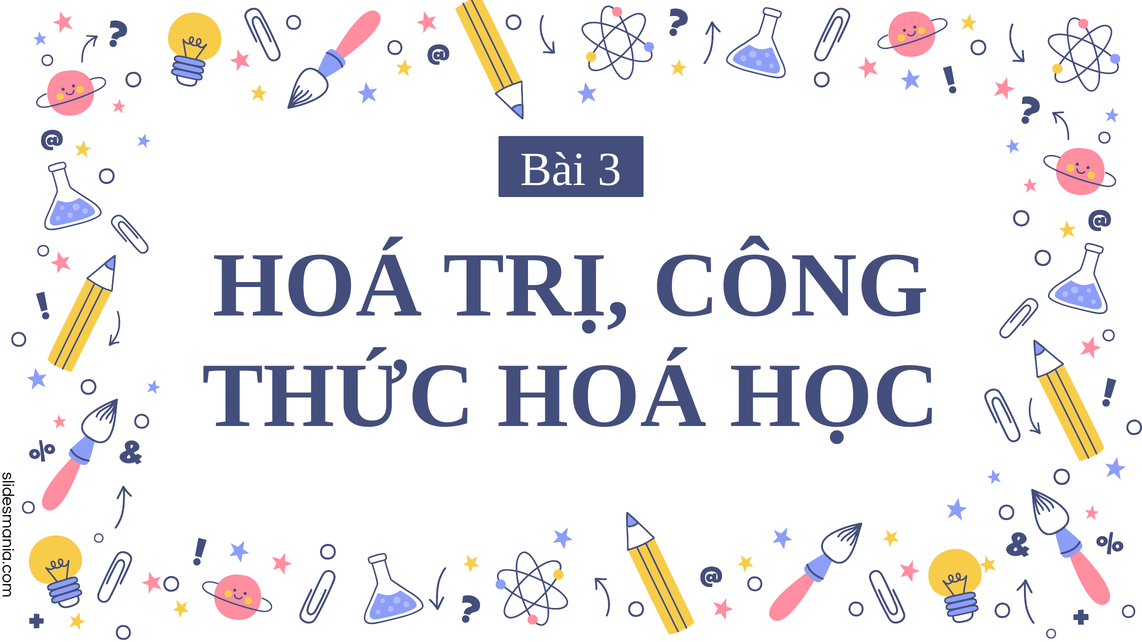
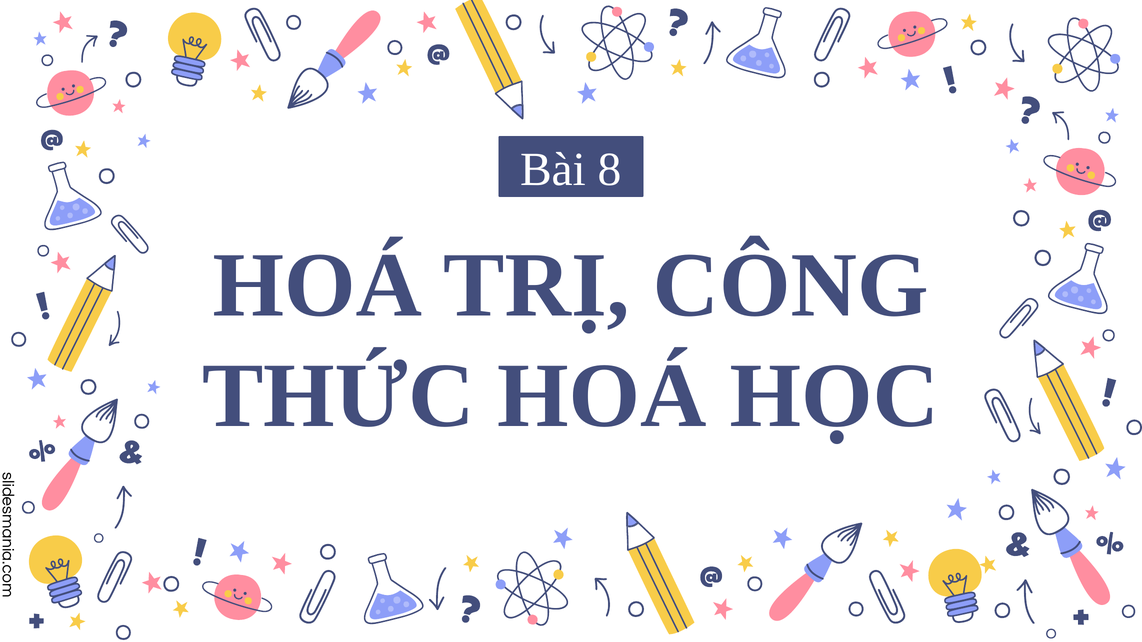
3: 3 -> 8
